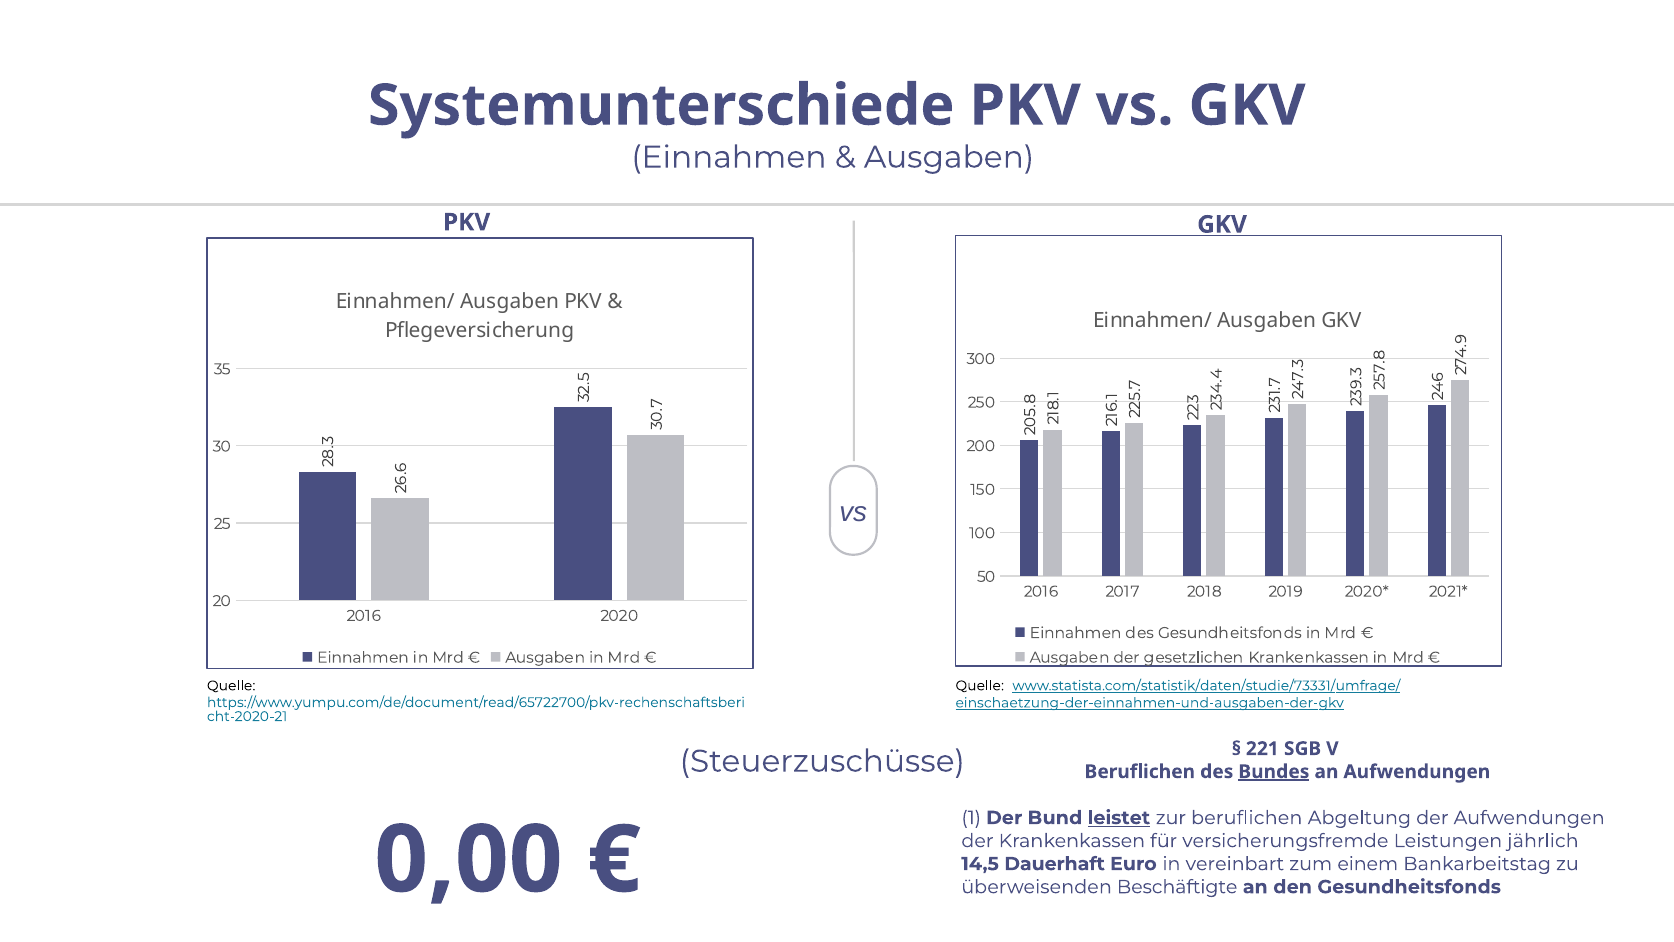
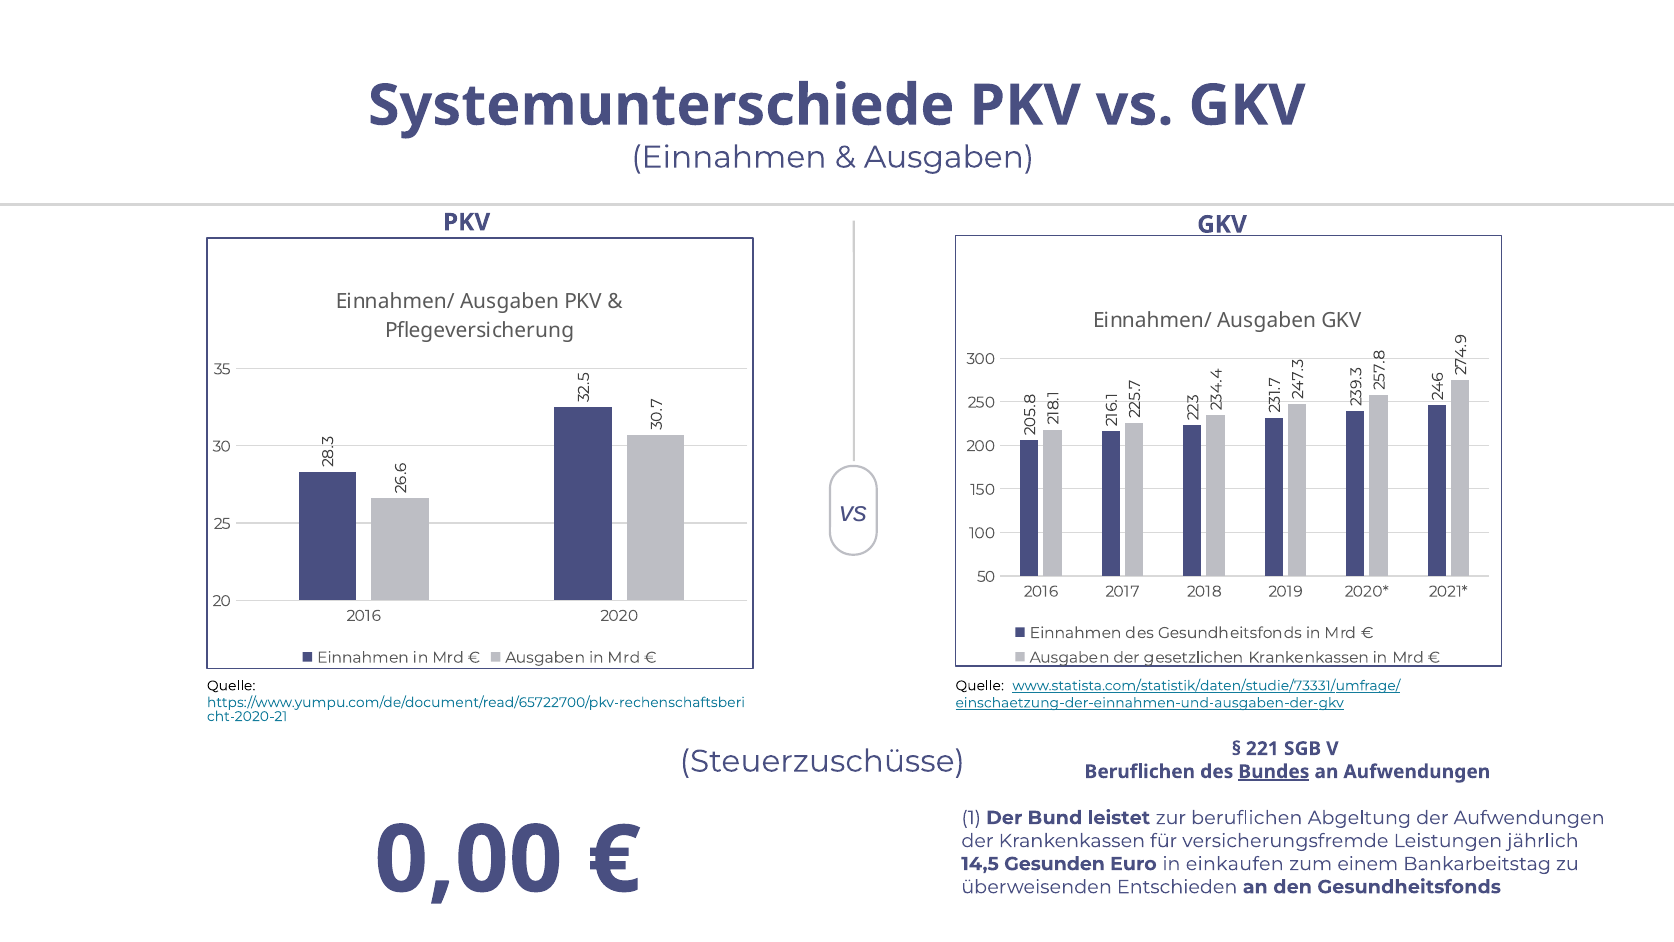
leistet underline: present -> none
Dauerhaft: Dauerhaft -> Gesunden
vereinbart: vereinbart -> einkaufen
Beschäftigte: Beschäftigte -> Entschieden
